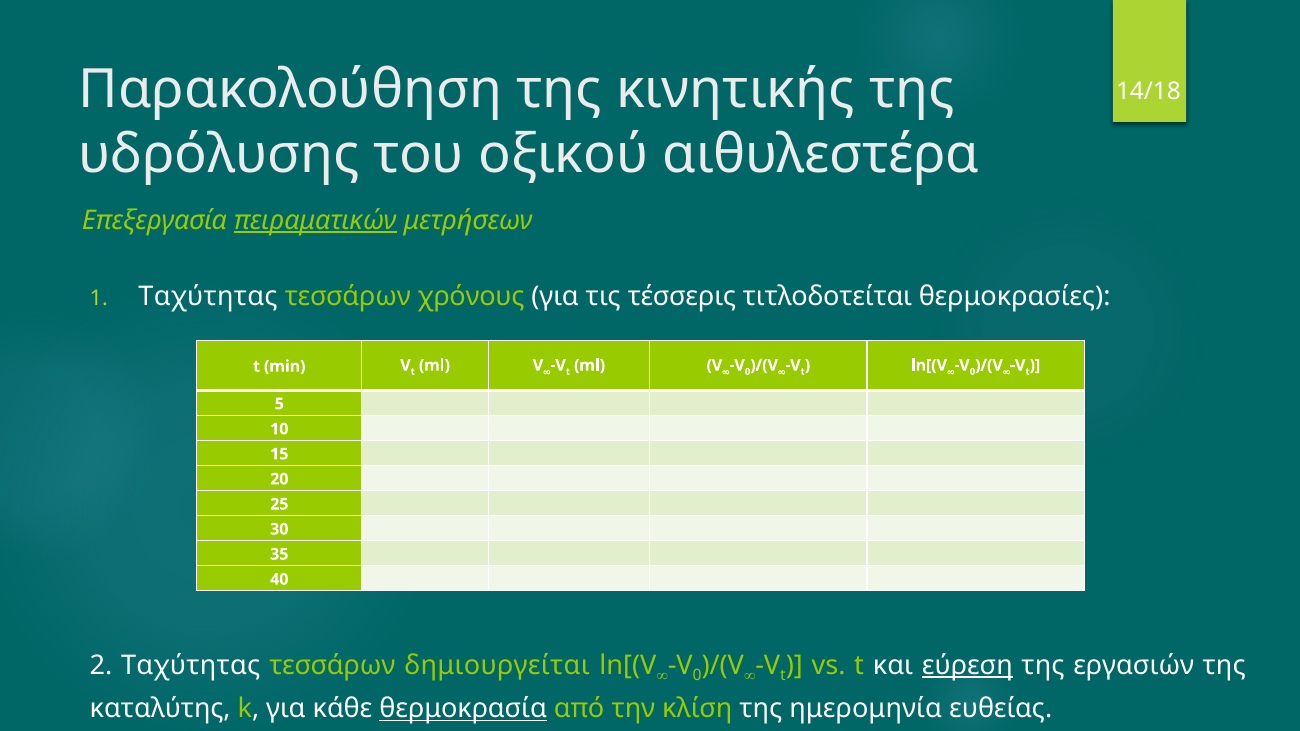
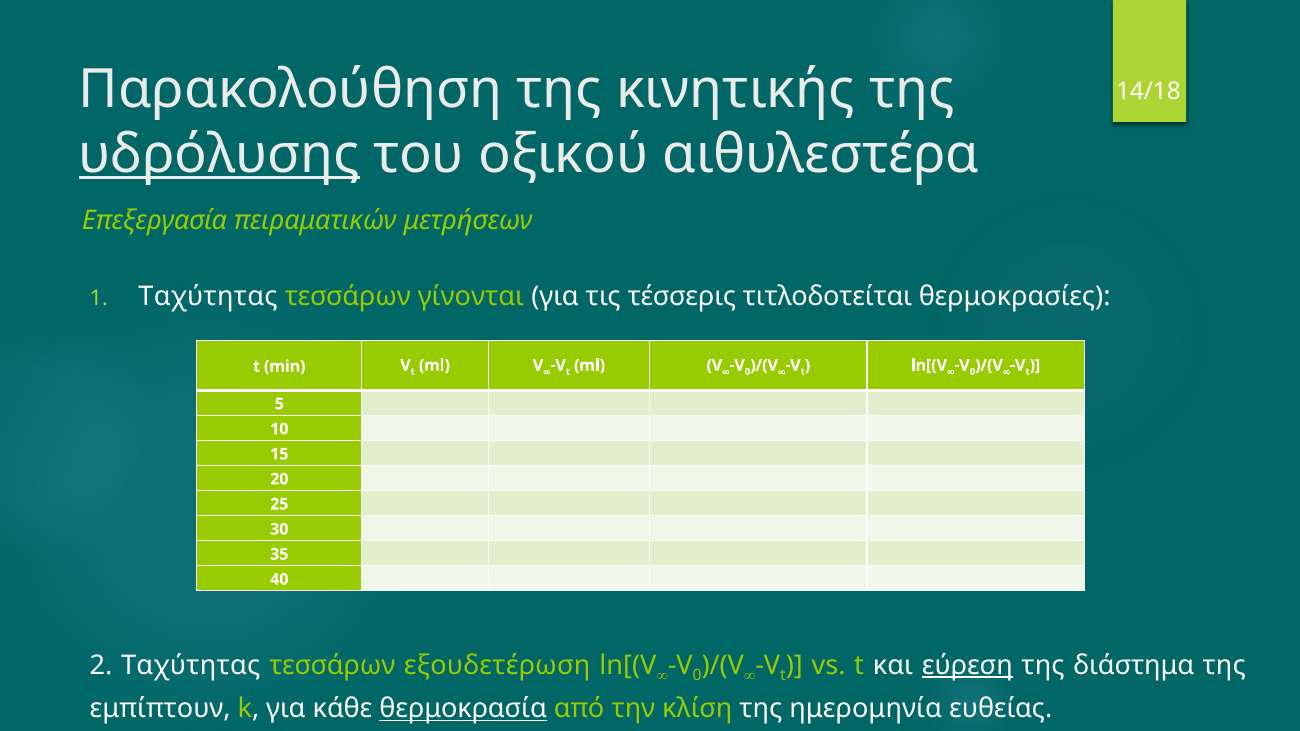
υδρόλυσης underline: none -> present
πειραματικών underline: present -> none
χρόνους: χρόνους -> γίνονται
δημιουργείται: δημιουργείται -> εξουδετέρωση
εργασιών: εργασιών -> διάστημα
καταλύτης: καταλύτης -> εμπίπτουν
